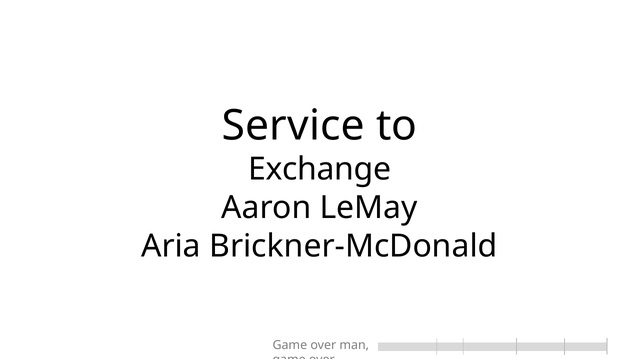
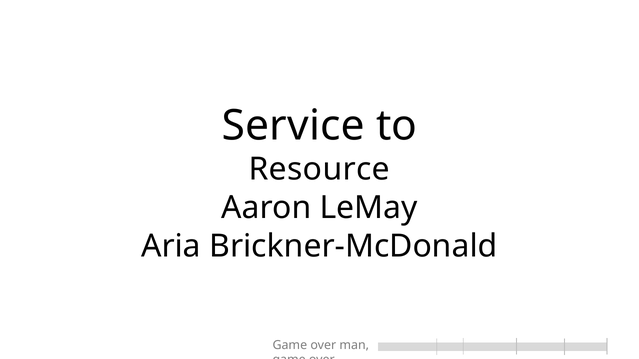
Exchange: Exchange -> Resource
